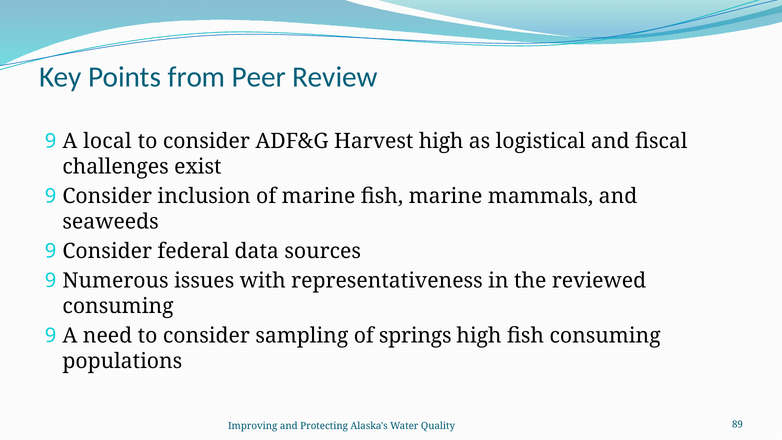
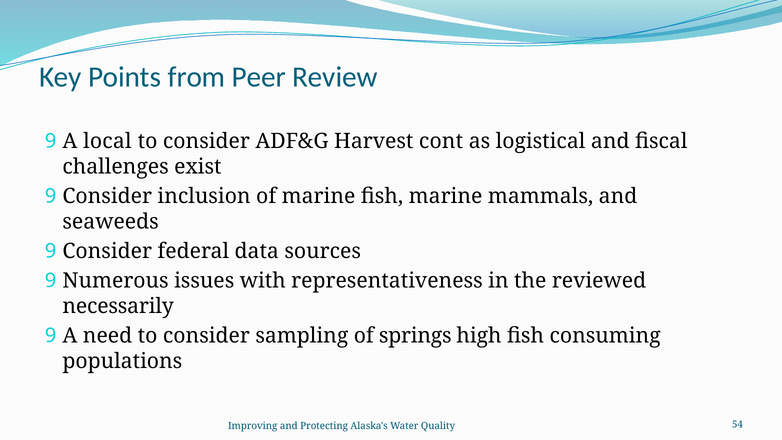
Harvest high: high -> cont
consuming at (118, 306): consuming -> necessarily
89: 89 -> 54
